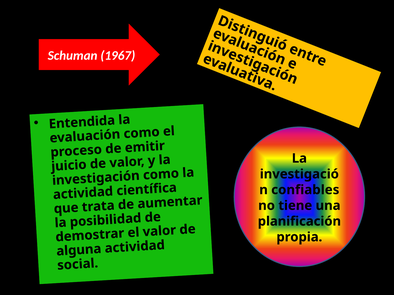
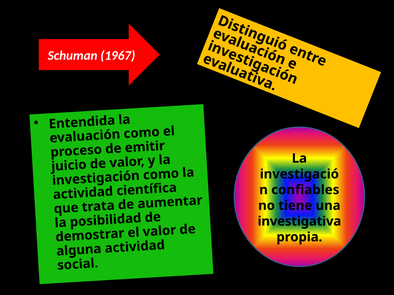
planificación: planificación -> investigativa
